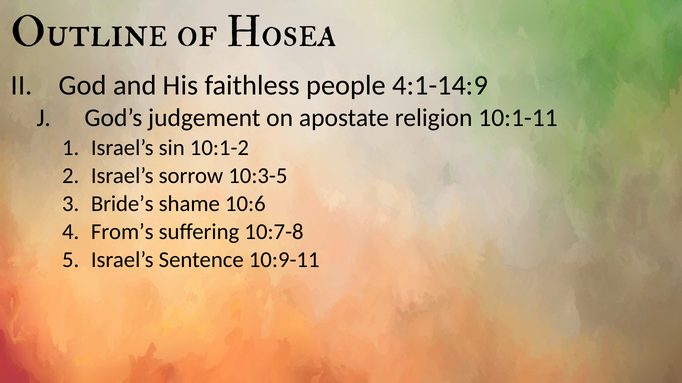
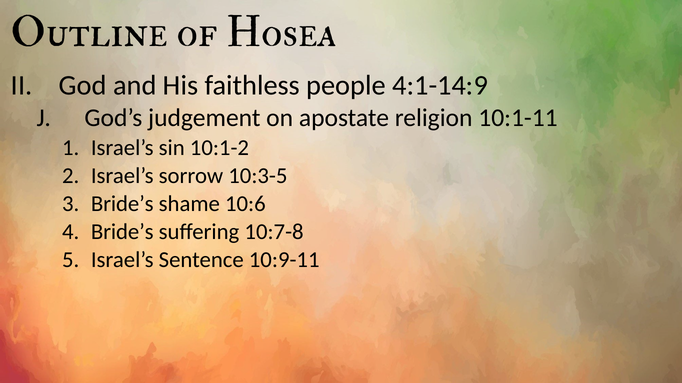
From’s at (122, 232): From’s -> Bride’s
